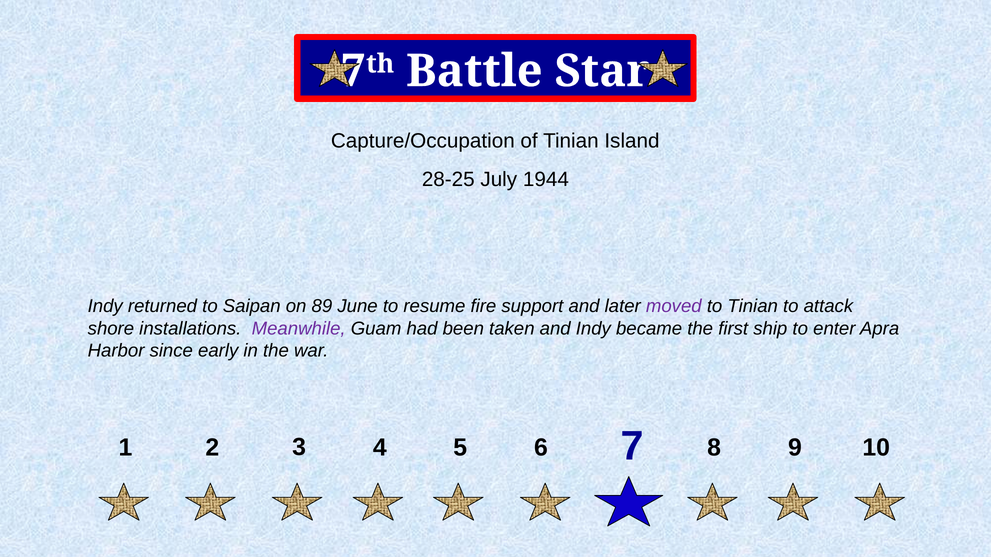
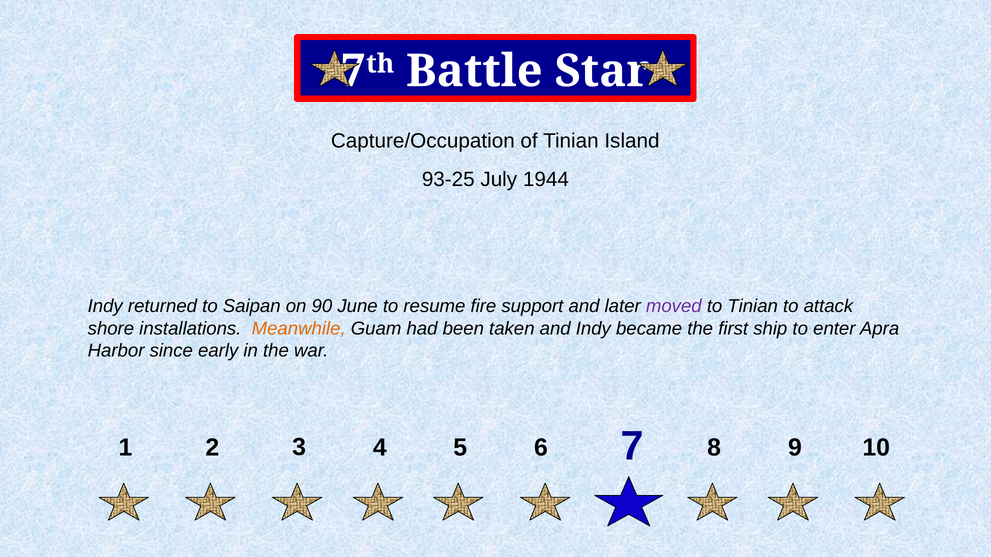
28-25: 28-25 -> 93-25
89: 89 -> 90
Meanwhile colour: purple -> orange
